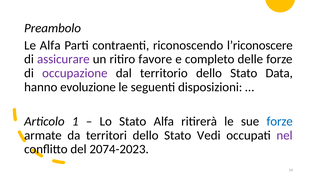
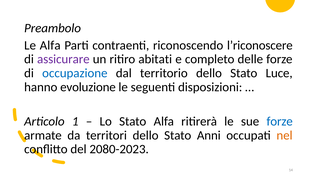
favore: favore -> abitati
occupazione colour: purple -> blue
Data: Data -> Luce
Vedi: Vedi -> Anni
nel colour: purple -> orange
2074-2023: 2074-2023 -> 2080-2023
